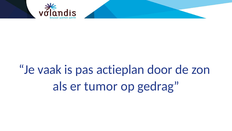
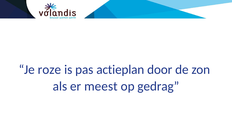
vaak: vaak -> roze
tumor: tumor -> meest
